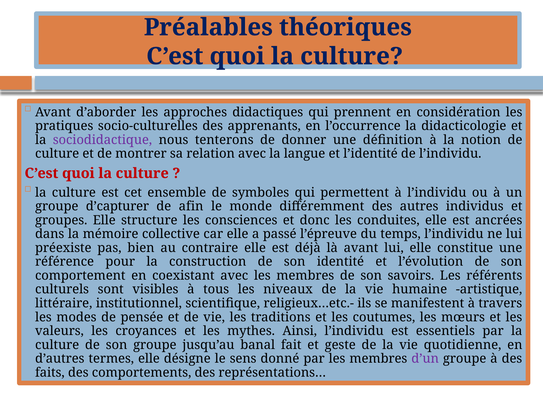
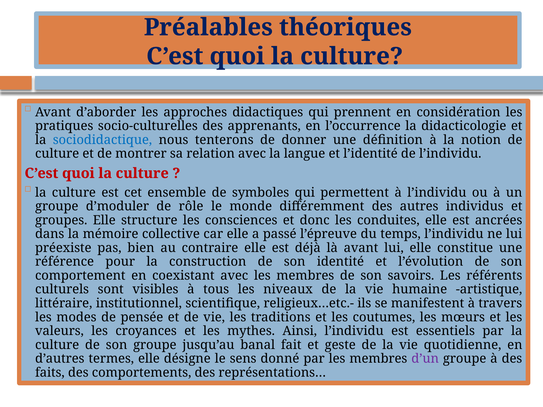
sociodidactique colour: purple -> blue
d’capturer: d’capturer -> d’moduler
afin: afin -> rôle
